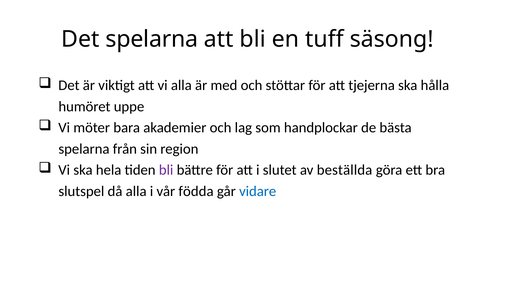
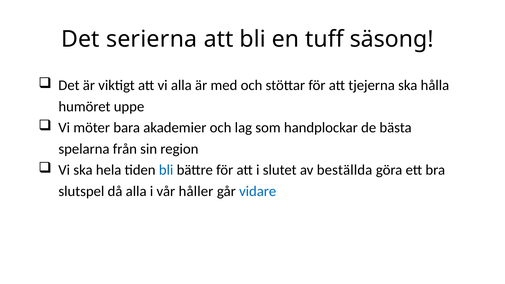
Det spelarna: spelarna -> serierna
bli at (166, 170) colour: purple -> blue
födda: födda -> håller
